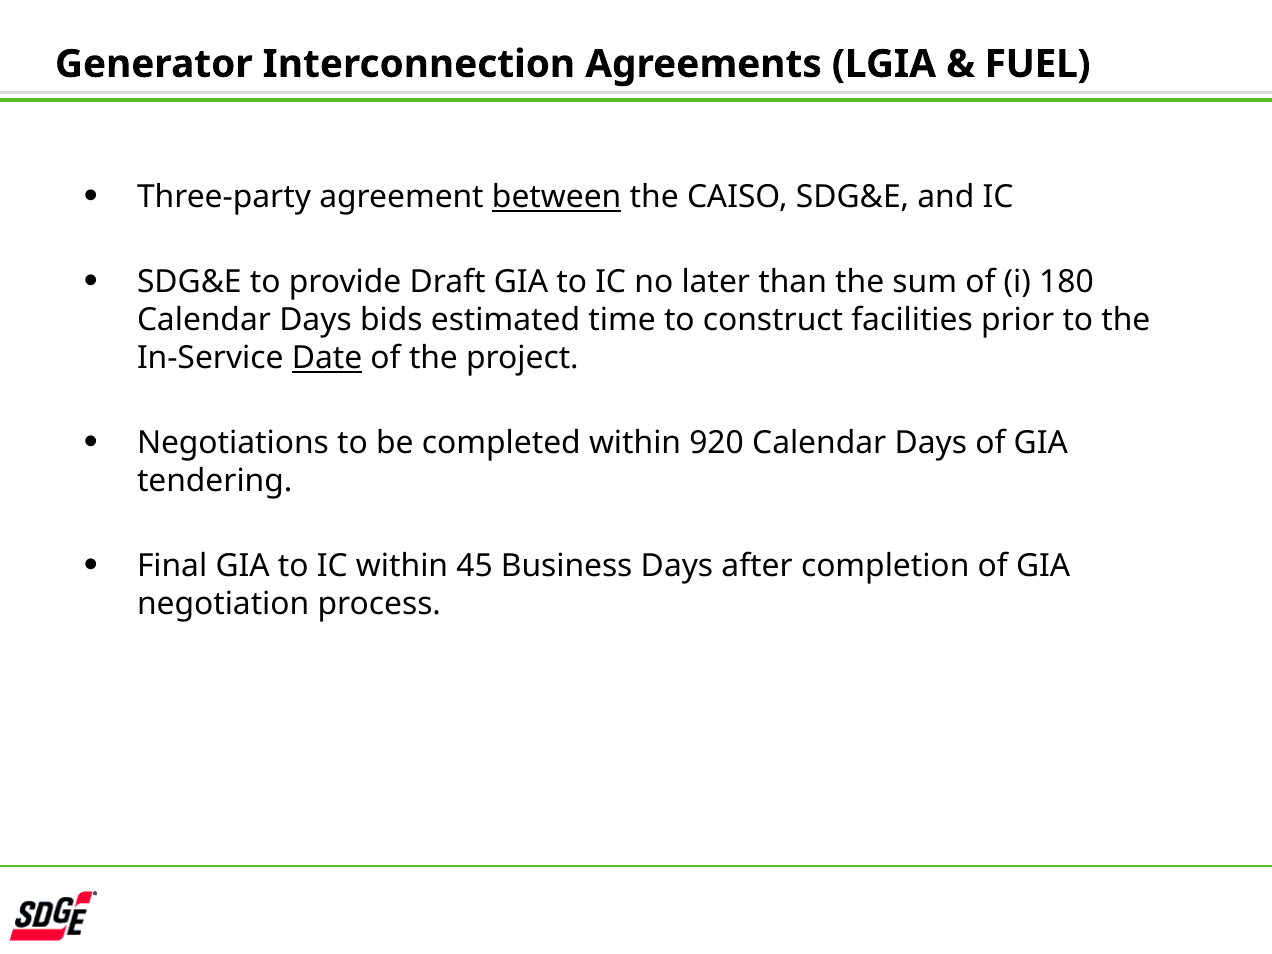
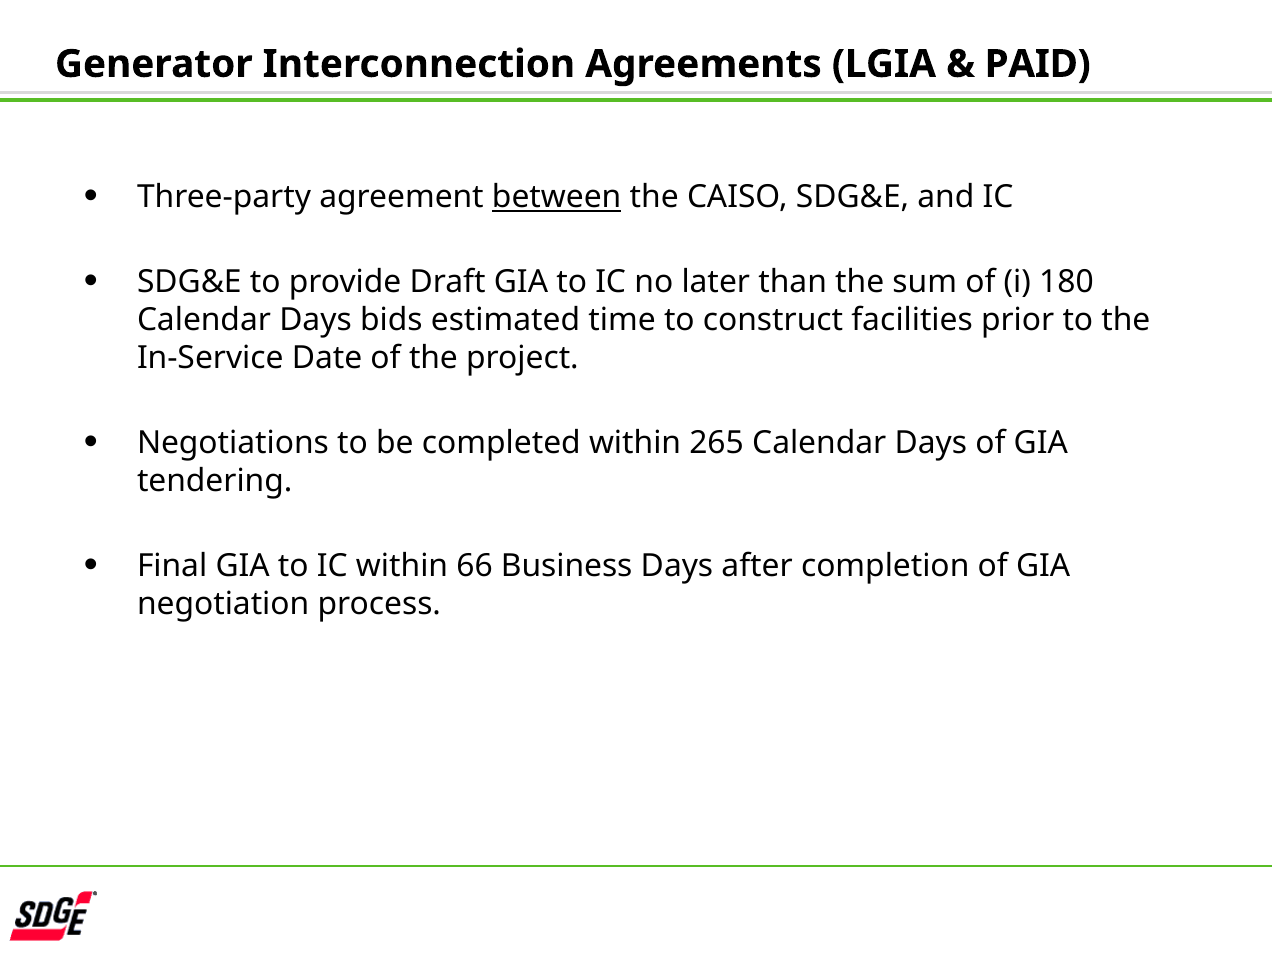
FUEL: FUEL -> PAID
Date underline: present -> none
920: 920 -> 265
45: 45 -> 66
